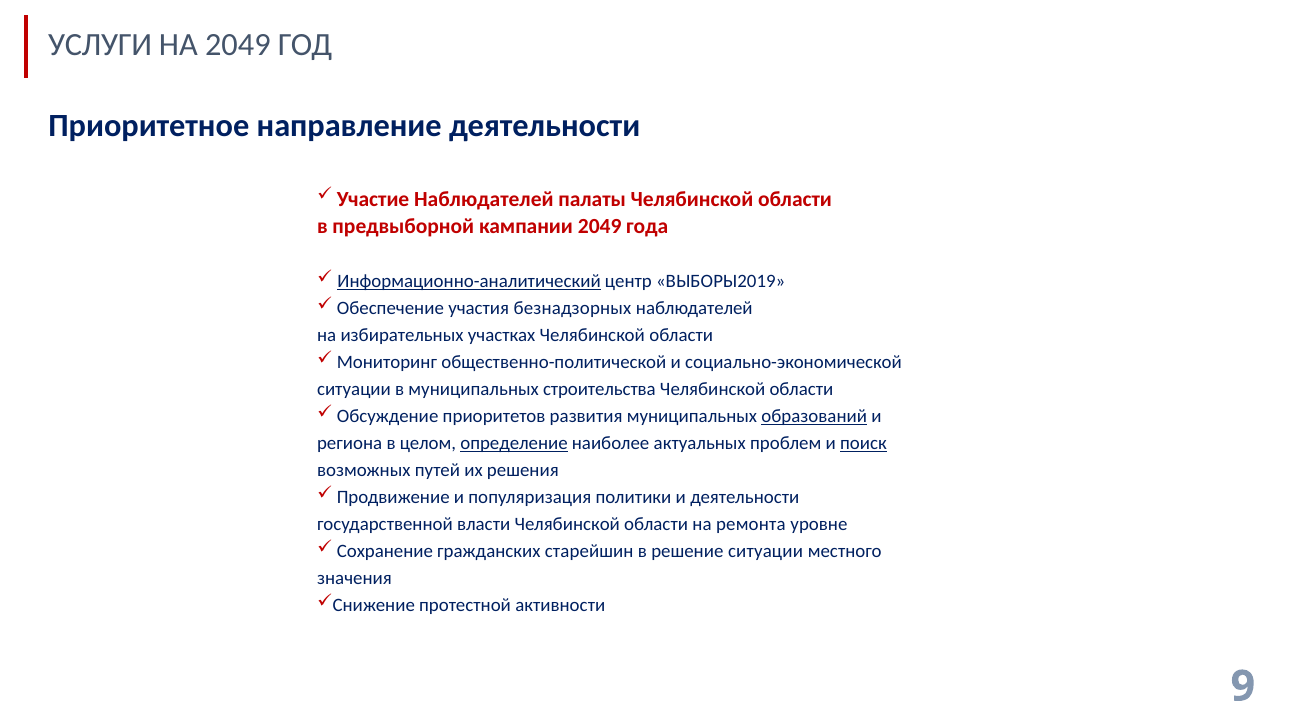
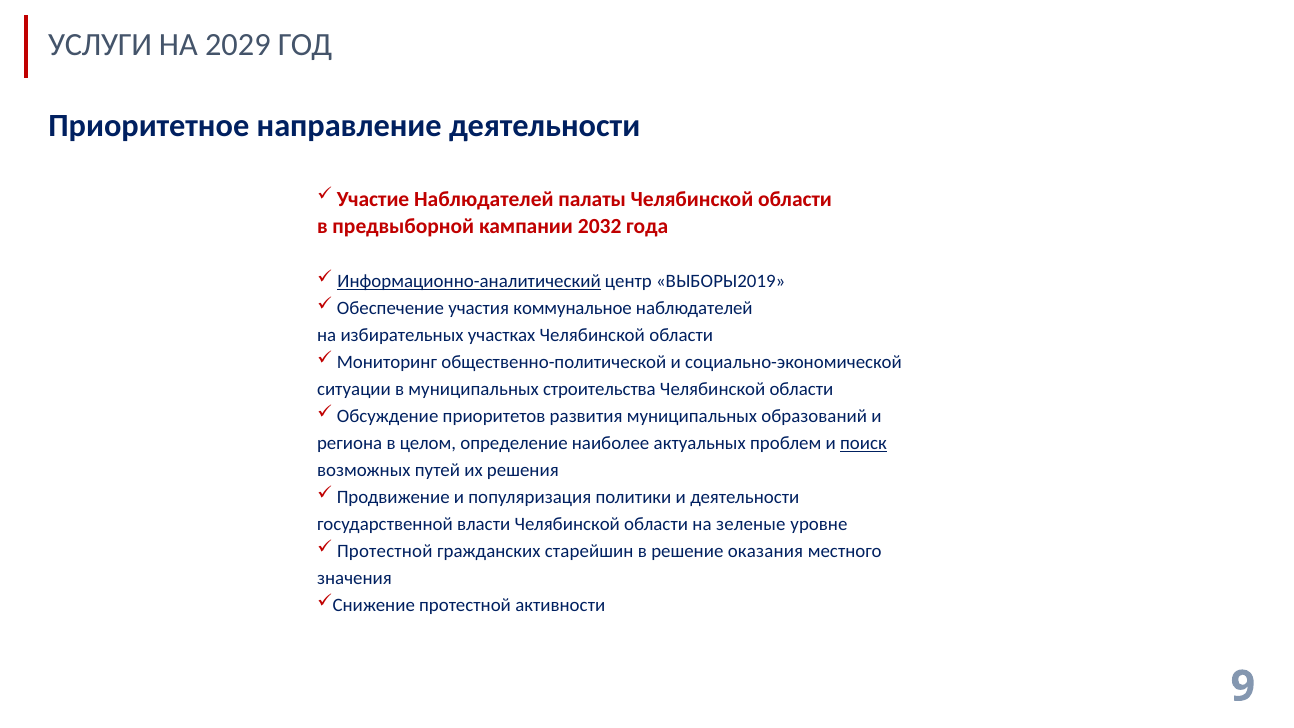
НА 2049: 2049 -> 2029
кампании 2049: 2049 -> 2032
безнадзорных: безнадзорных -> коммунальное
образований underline: present -> none
определение underline: present -> none
ремонта: ремонта -> зеленые
Сохранение at (385, 551): Сохранение -> Протестной
решение ситуации: ситуации -> оказания
